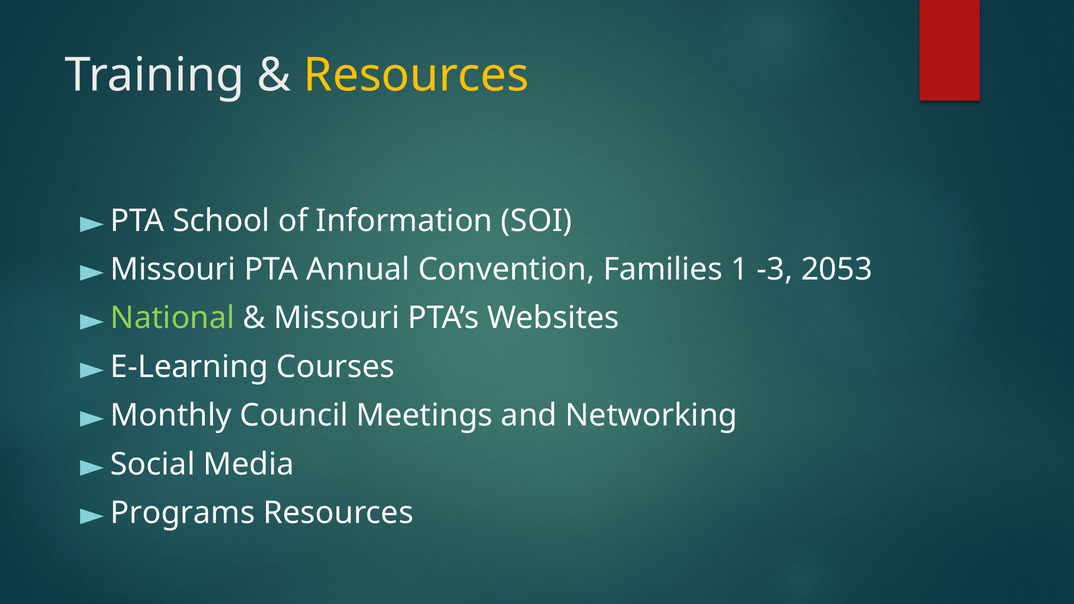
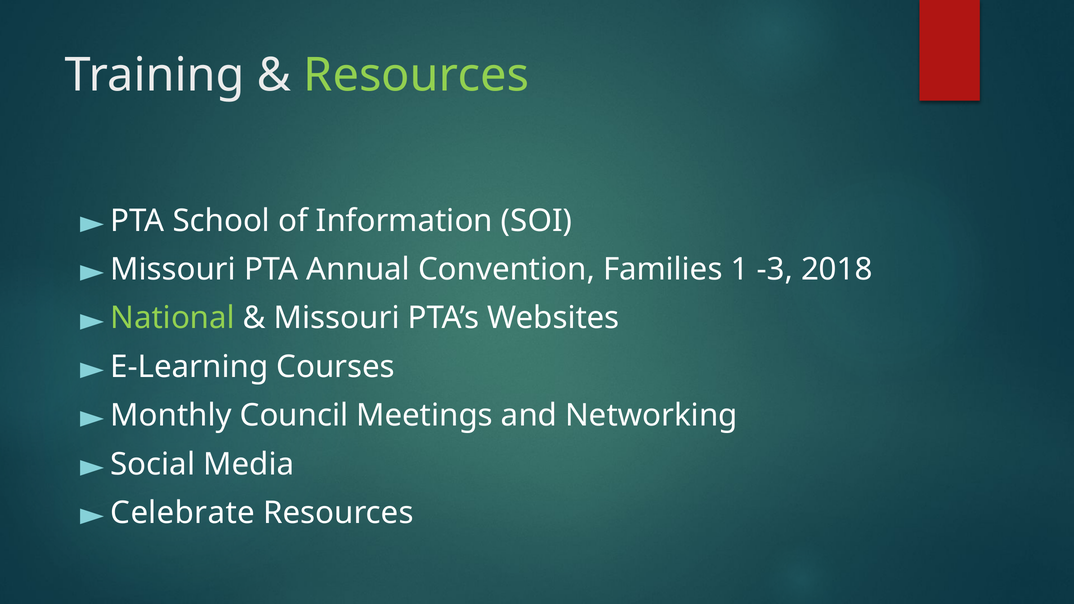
Resources at (416, 75) colour: yellow -> light green
2053: 2053 -> 2018
Programs: Programs -> Celebrate
